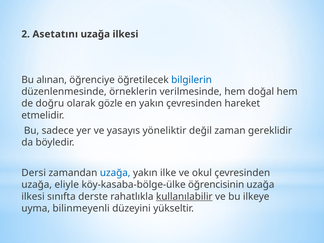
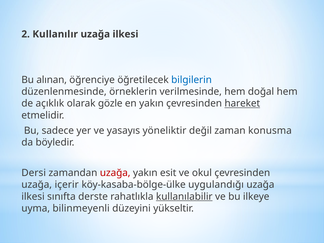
Asetatını: Asetatını -> Kullanılır
doğru: doğru -> açıklık
hareket underline: none -> present
gereklidir: gereklidir -> konusma
uzağa at (115, 173) colour: blue -> red
ilke: ilke -> esit
eliyle: eliyle -> içerir
öğrencisinin: öğrencisinin -> uygulandığı
